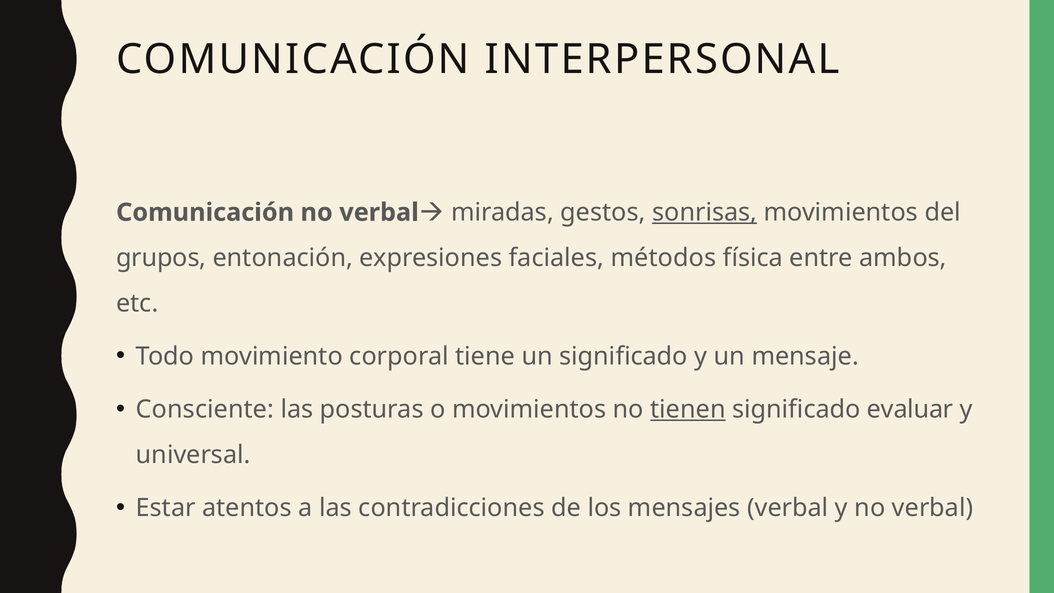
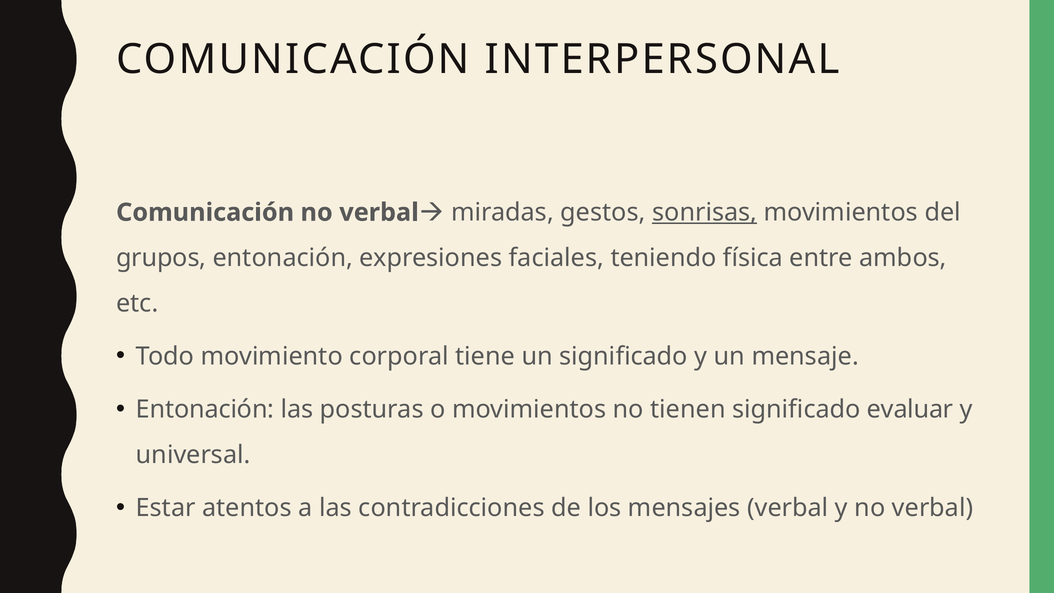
métodos: métodos -> teniendo
Consciente at (205, 409): Consciente -> Entonación
tienen underline: present -> none
